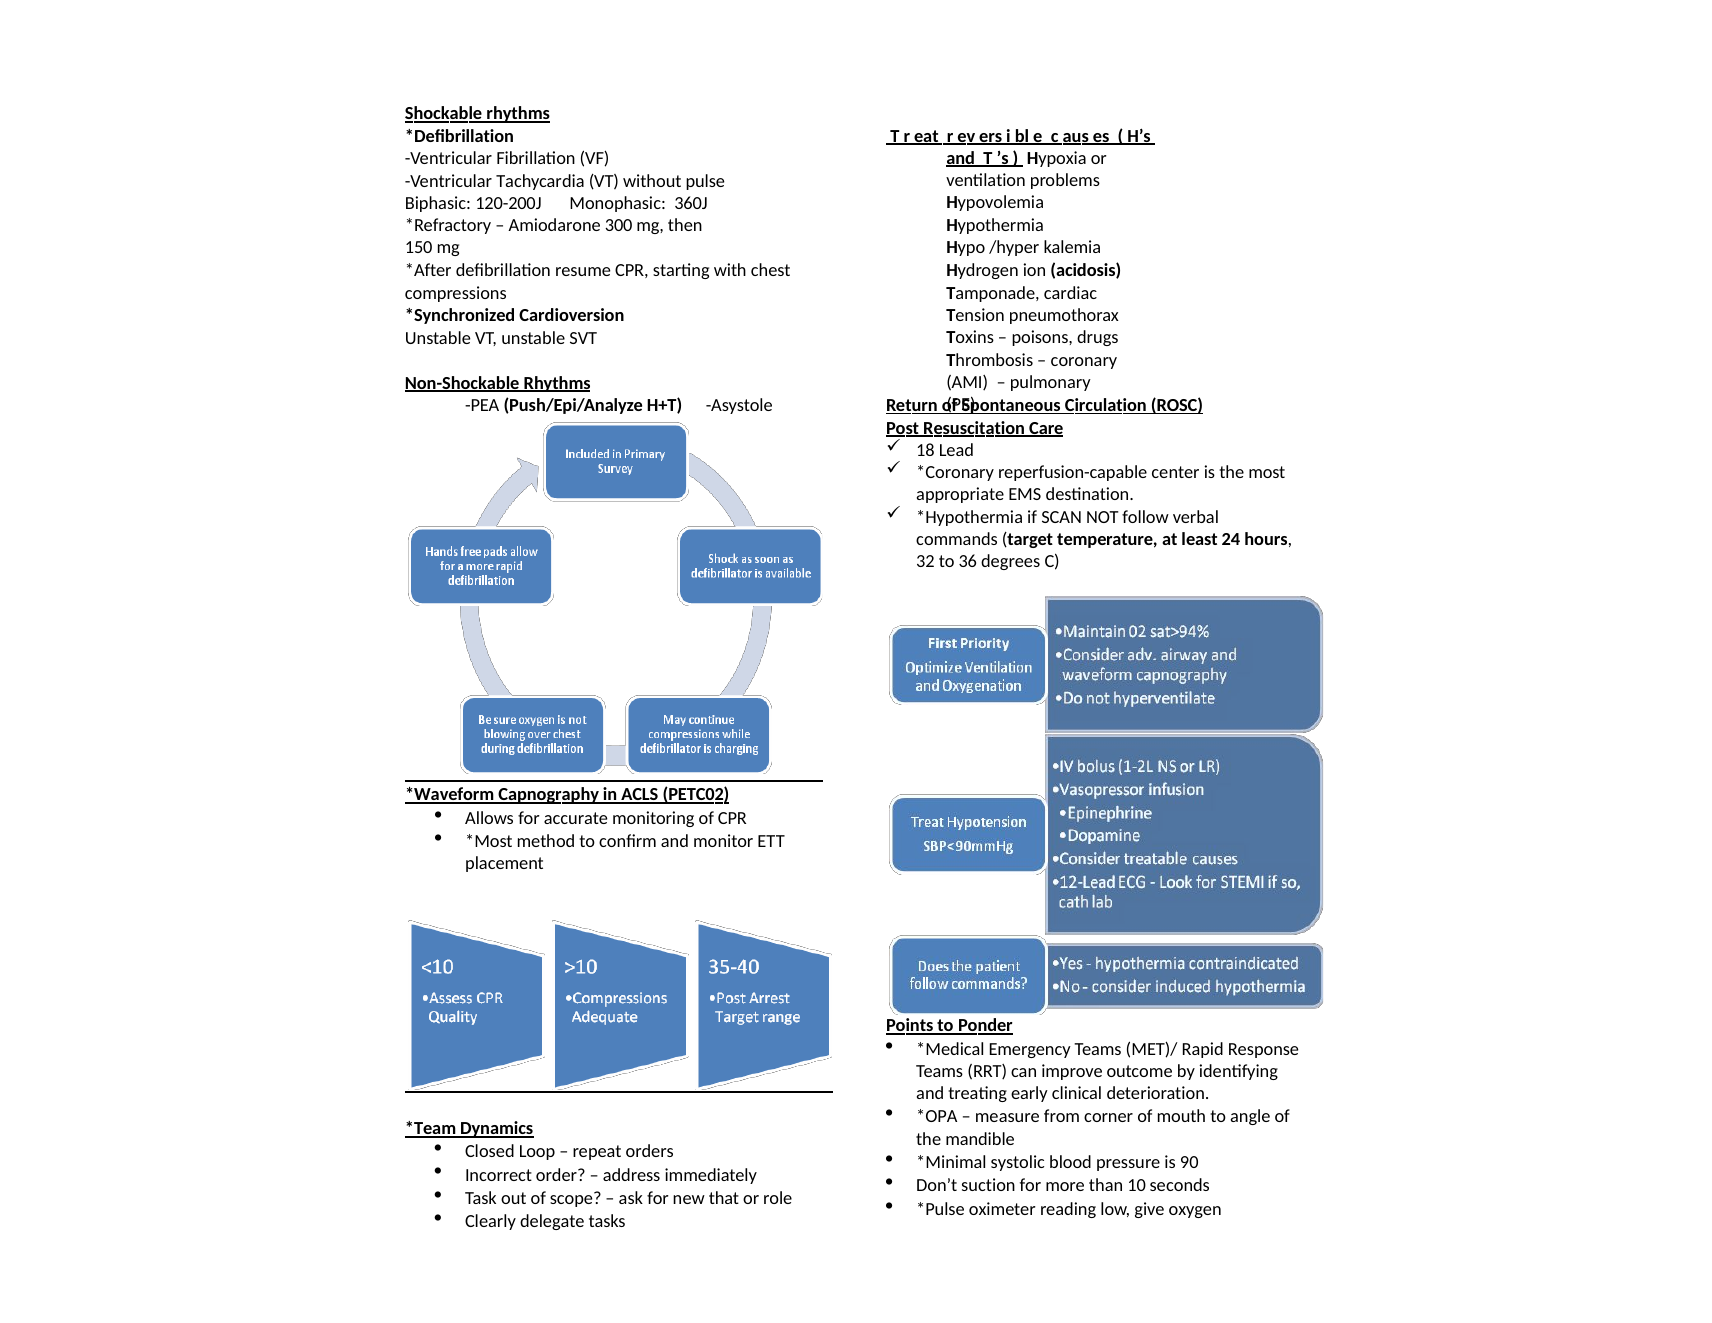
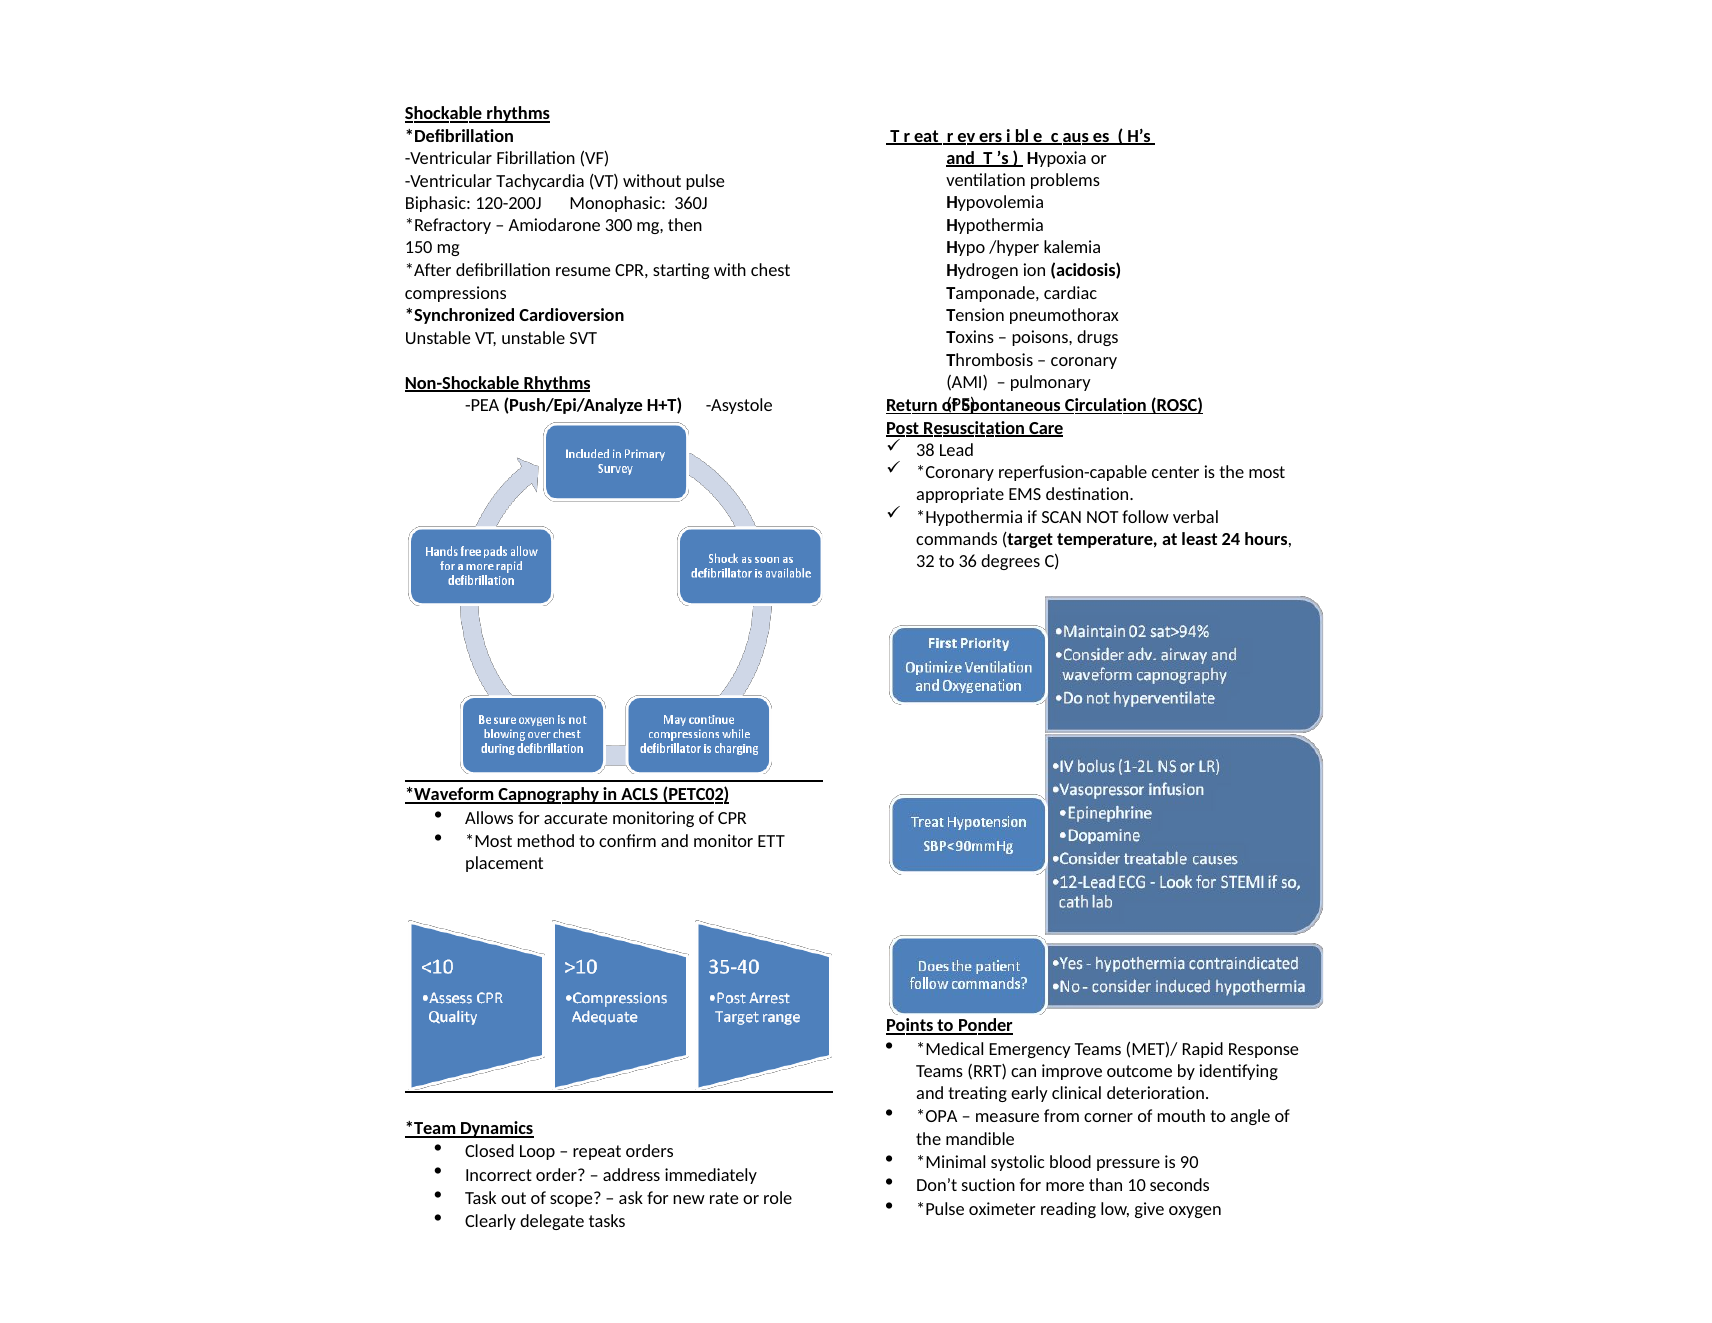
18: 18 -> 38
that: that -> rate
